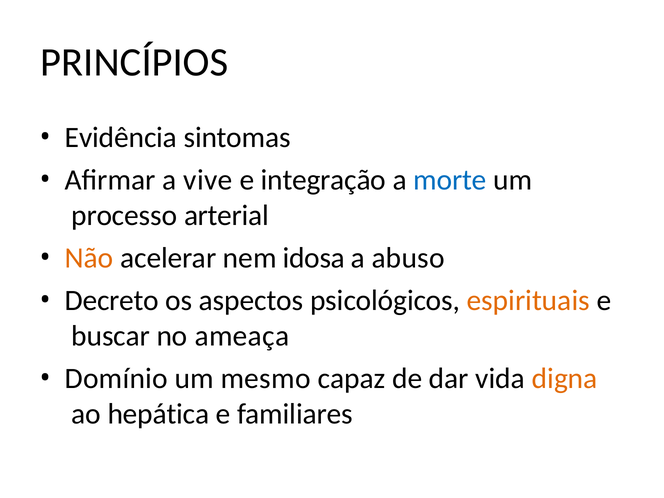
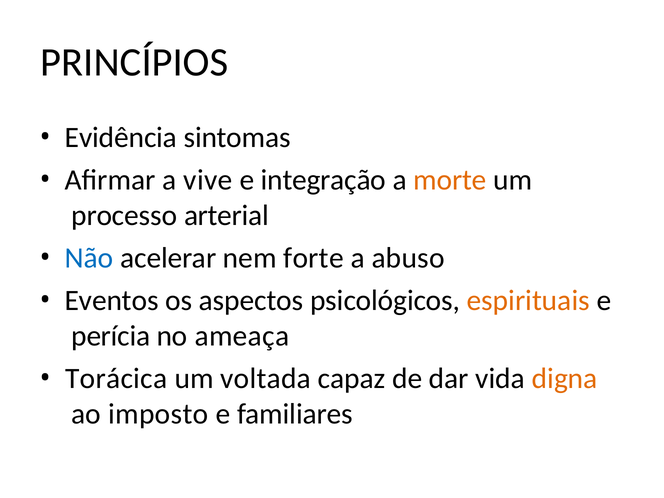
morte colour: blue -> orange
Não colour: orange -> blue
idosa: idosa -> forte
Decreto: Decreto -> Eventos
buscar: buscar -> perícia
Domínio: Domínio -> Torácica
mesmo: mesmo -> voltada
hepática: hepática -> imposto
